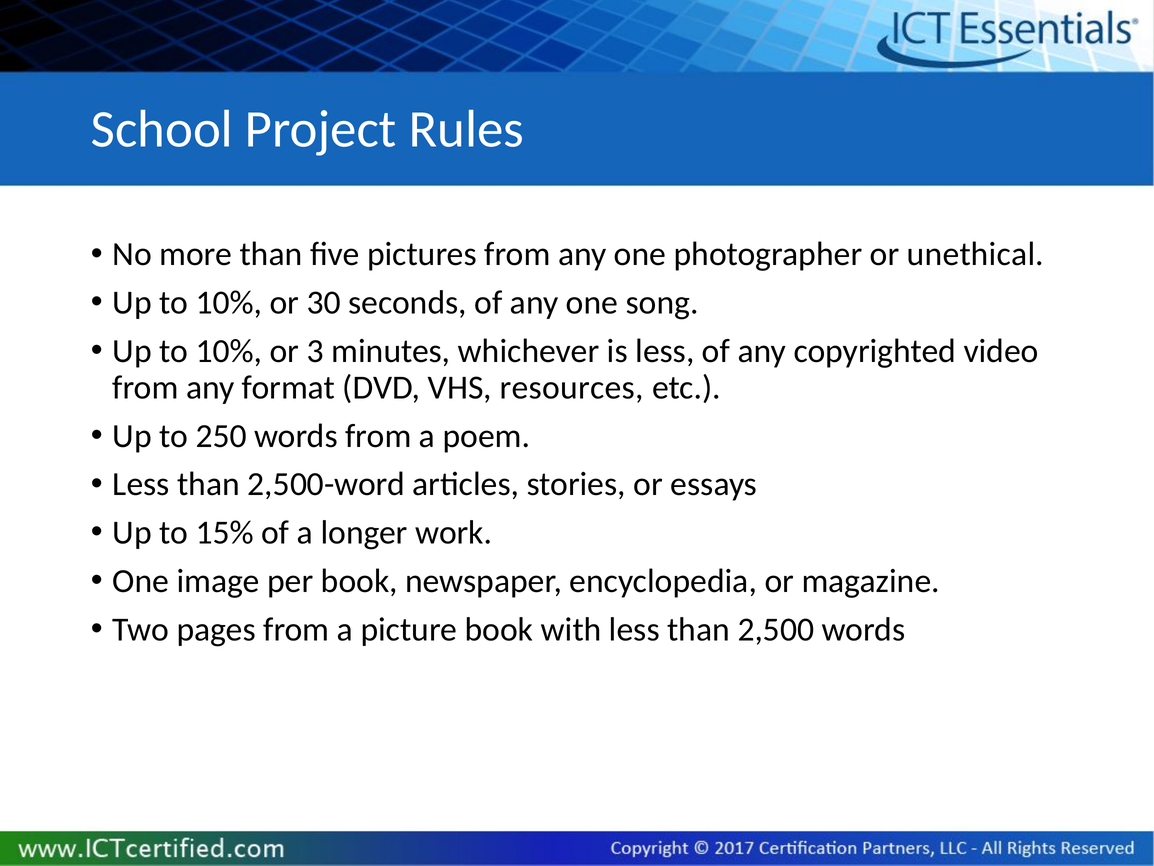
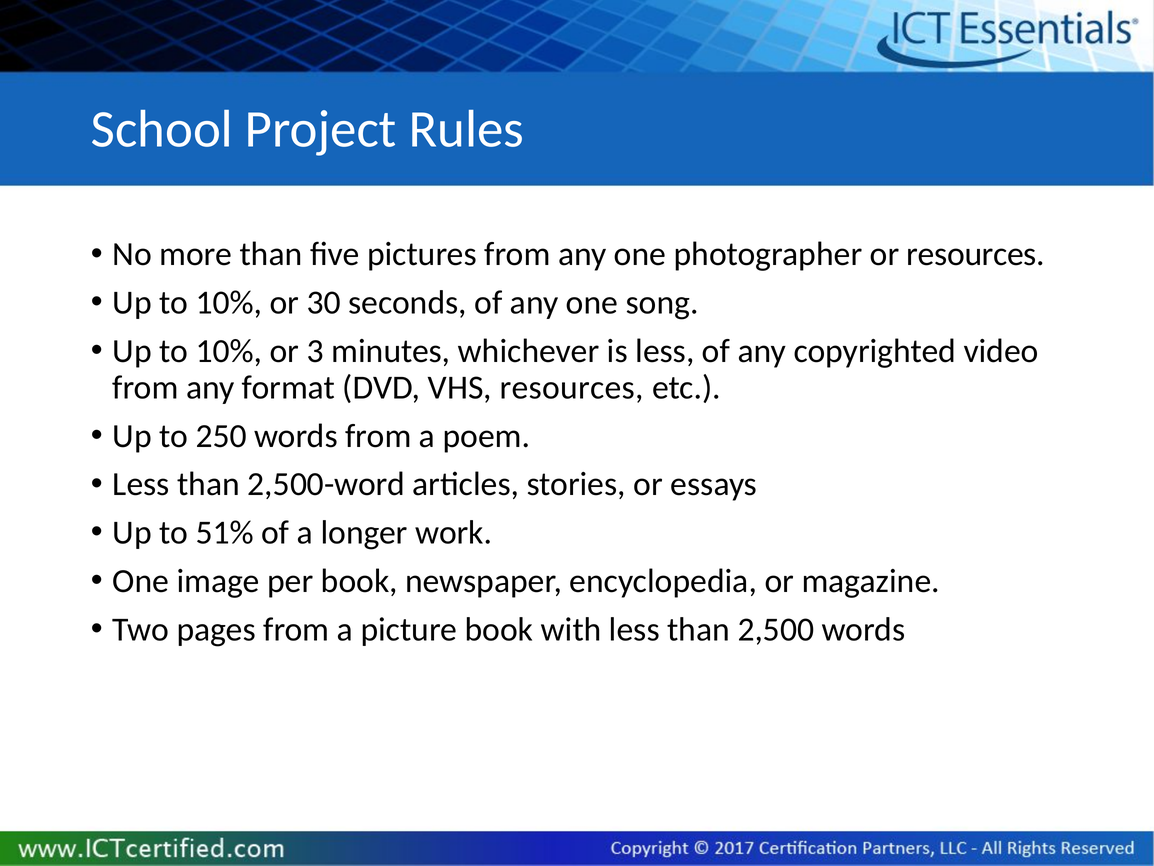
or unethical: unethical -> resources
15%: 15% -> 51%
